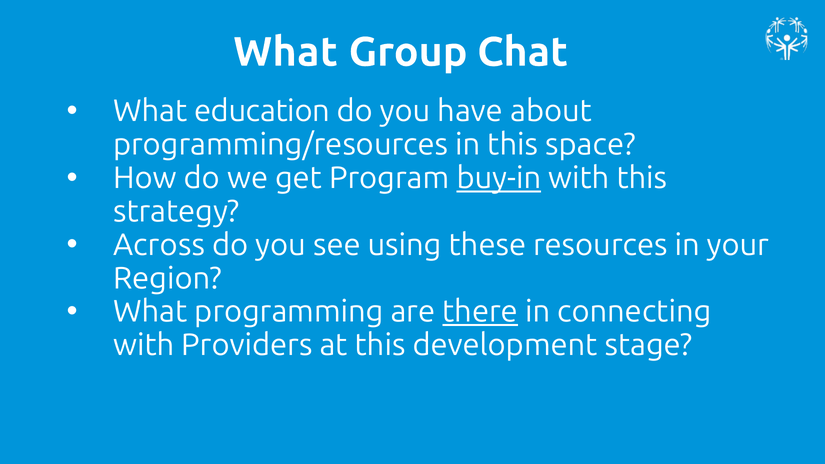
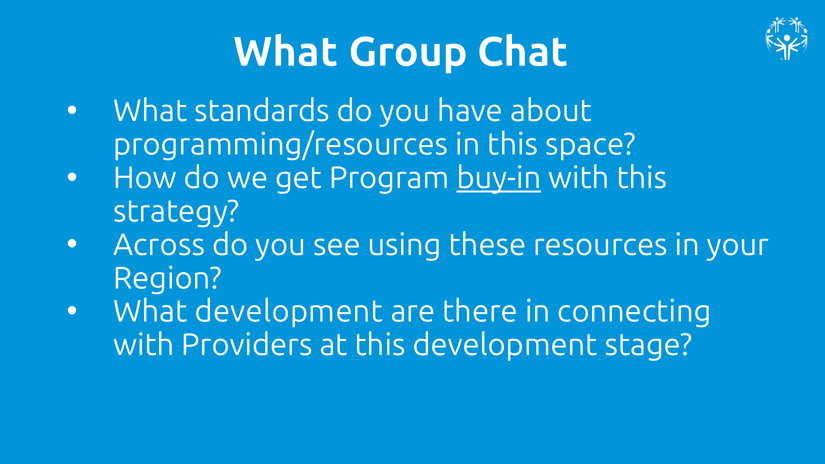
education: education -> standards
What programming: programming -> development
there underline: present -> none
